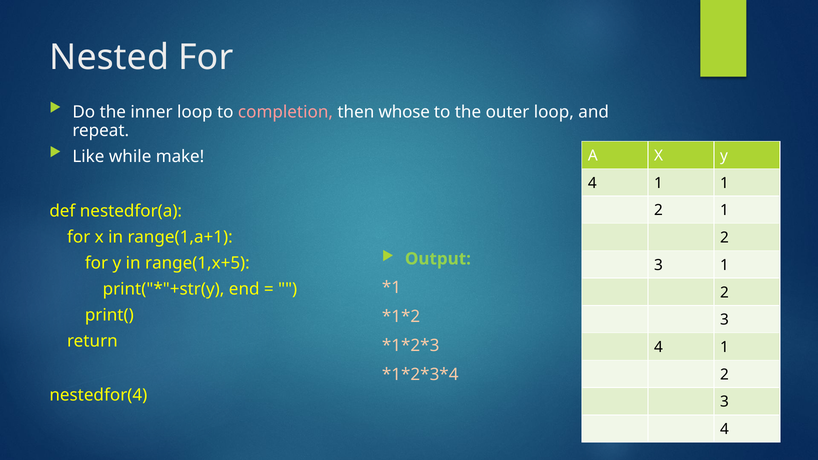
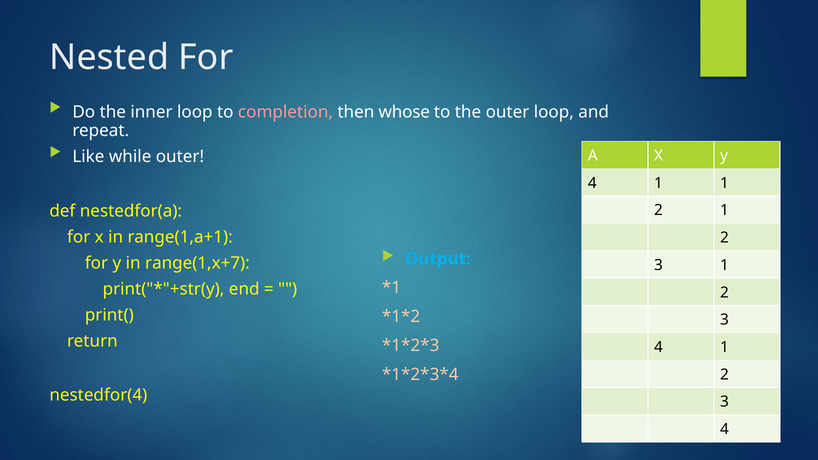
while make: make -> outer
Output colour: light green -> light blue
range(1,x+5: range(1,x+5 -> range(1,x+7
